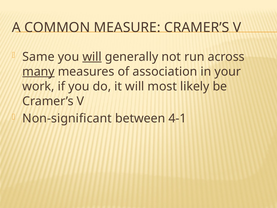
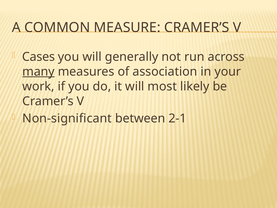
Same: Same -> Cases
will at (92, 57) underline: present -> none
4-1: 4-1 -> 2-1
